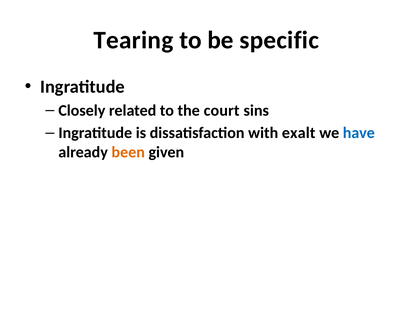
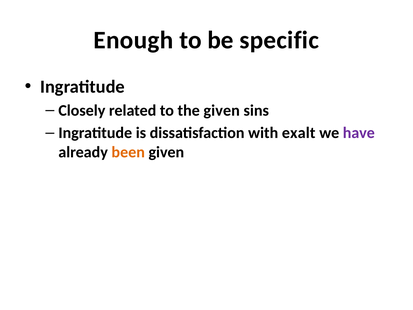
Tearing: Tearing -> Enough
the court: court -> given
have colour: blue -> purple
